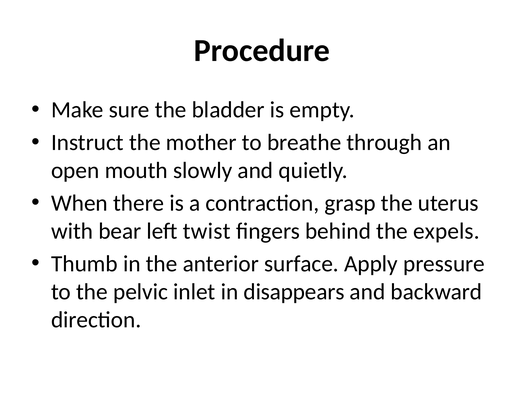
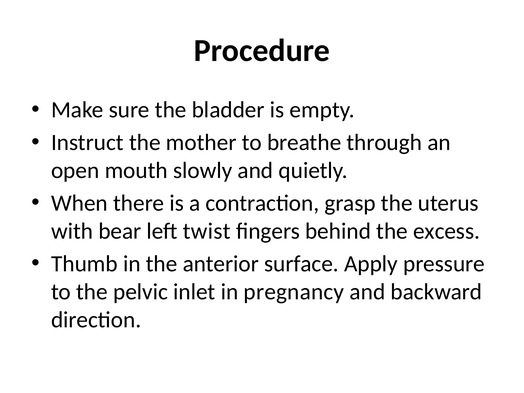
expels: expels -> excess
disappears: disappears -> pregnancy
